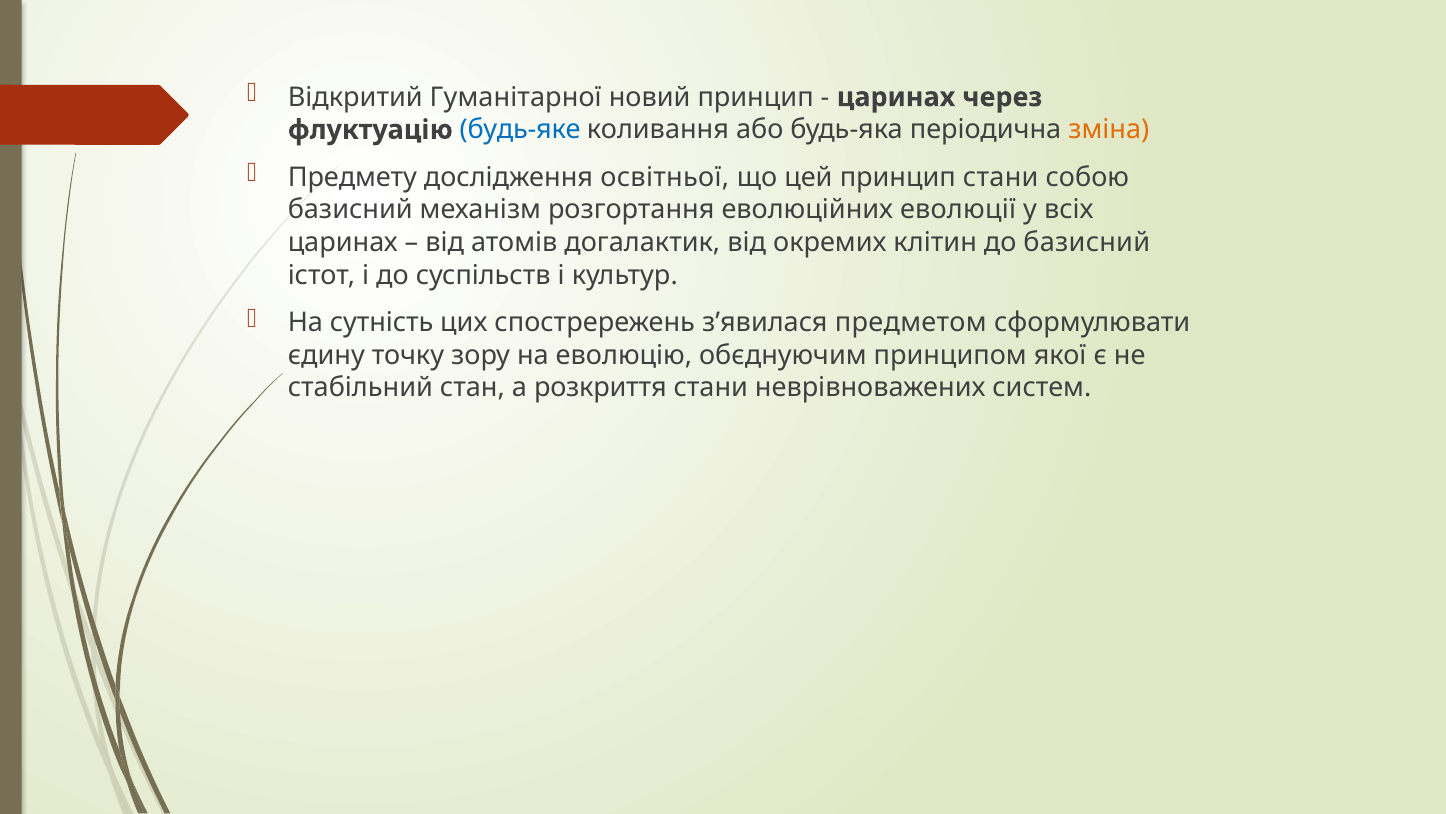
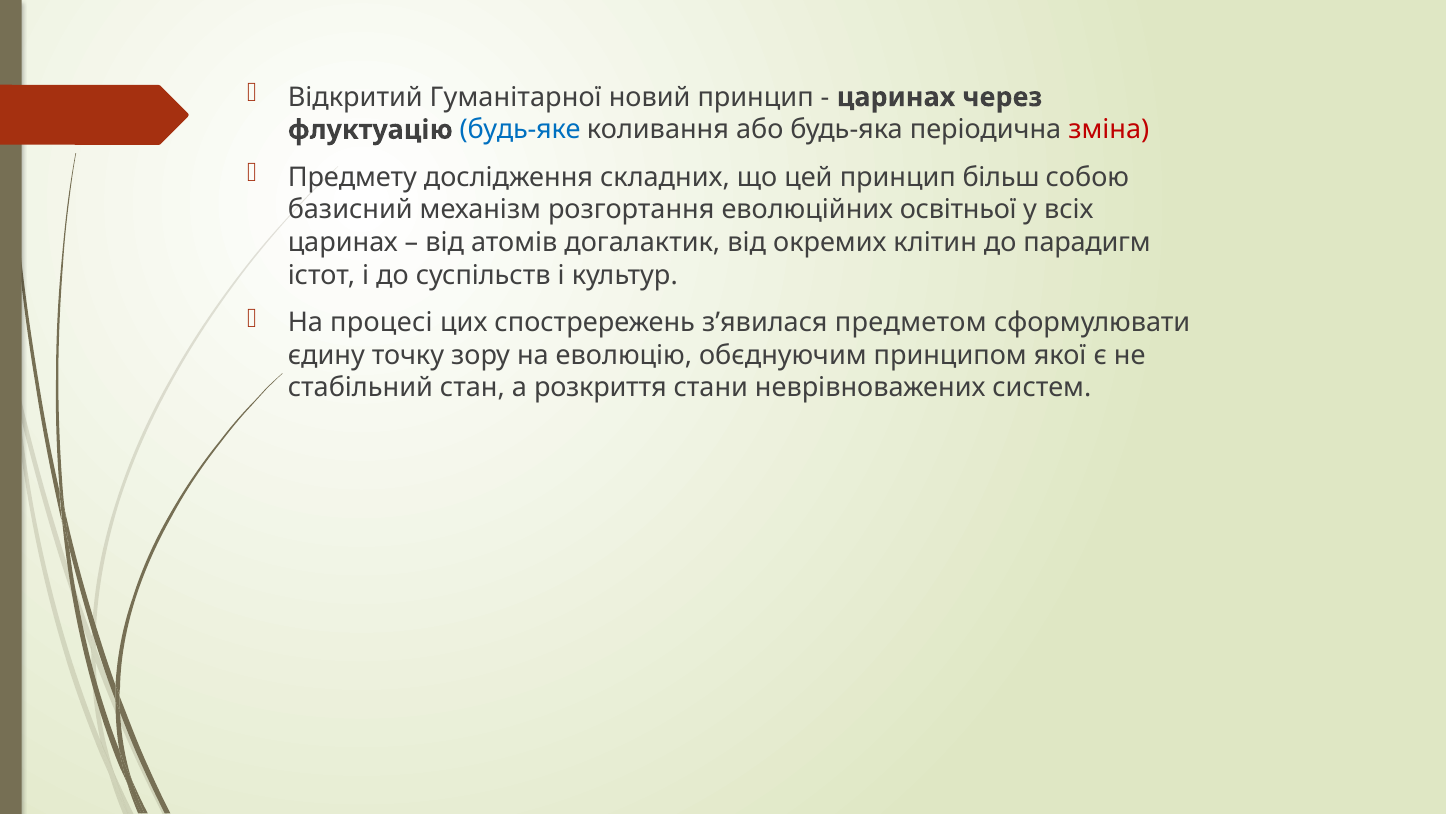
зміна colour: orange -> red
освітньої: освітньої -> складних
принцип стани: стани -> більш
еволюції: еволюції -> освітньої
до базисний: базисний -> парадигм
сутність: сутність -> процесі
